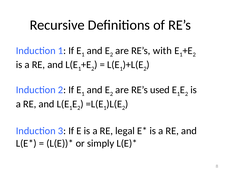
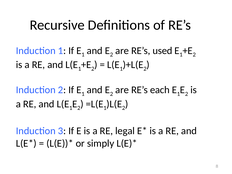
with: with -> used
used: used -> each
